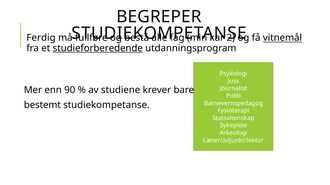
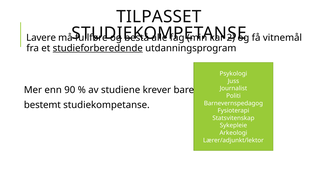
BEGREPER: BEGREPER -> TILPASSET
Ferdig: Ferdig -> Lavere
vitnemål underline: present -> none
